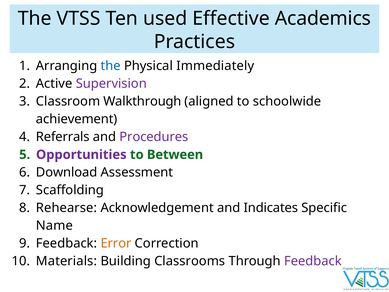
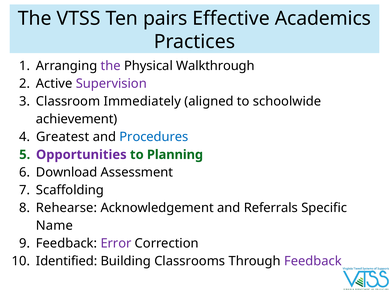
used: used -> pairs
the at (111, 66) colour: blue -> purple
Immediately: Immediately -> Walkthrough
Walkthrough: Walkthrough -> Immediately
Referrals: Referrals -> Greatest
Procedures colour: purple -> blue
Between: Between -> Planning
Indicates: Indicates -> Referrals
Error colour: orange -> purple
Materials: Materials -> Identified
